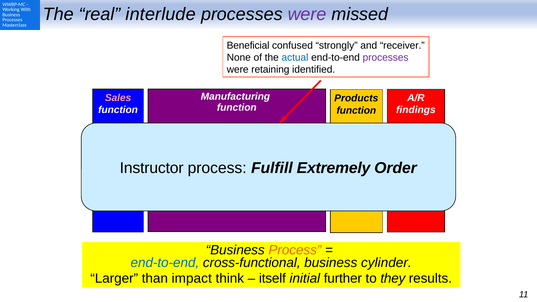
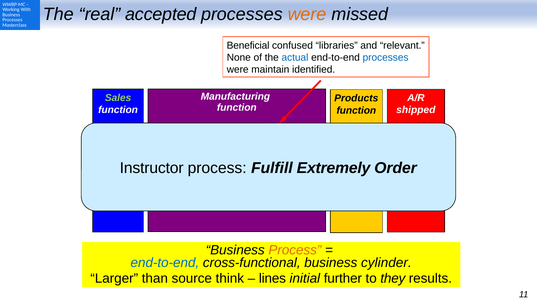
interlude: interlude -> accepted
were at (307, 14) colour: purple -> orange
strongly: strongly -> libraries
receiver: receiver -> relevant
processes at (386, 58) colour: purple -> blue
retaining: retaining -> maintain
Sales colour: pink -> light green
findings: findings -> shipped
impact: impact -> source
itself: itself -> lines
